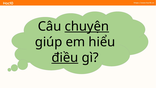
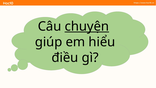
điều underline: present -> none
